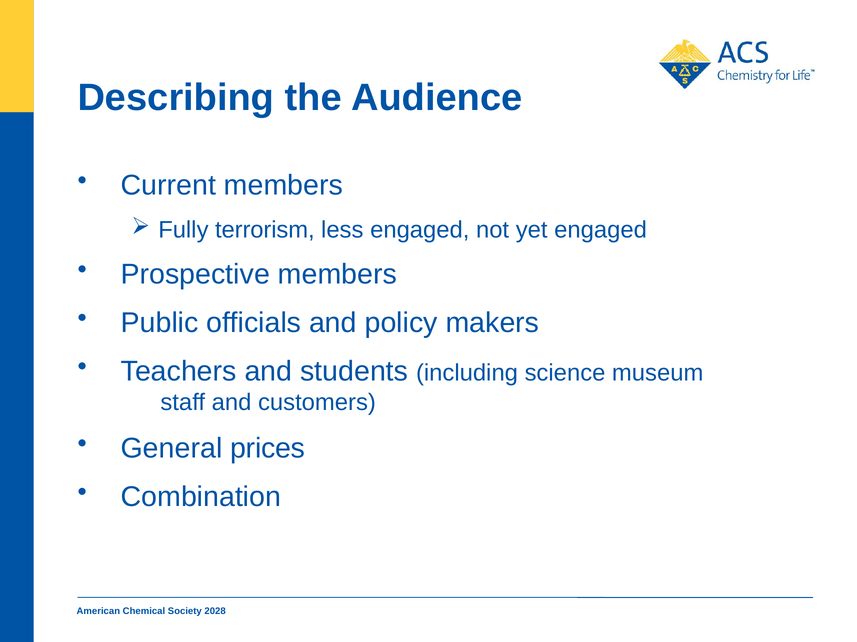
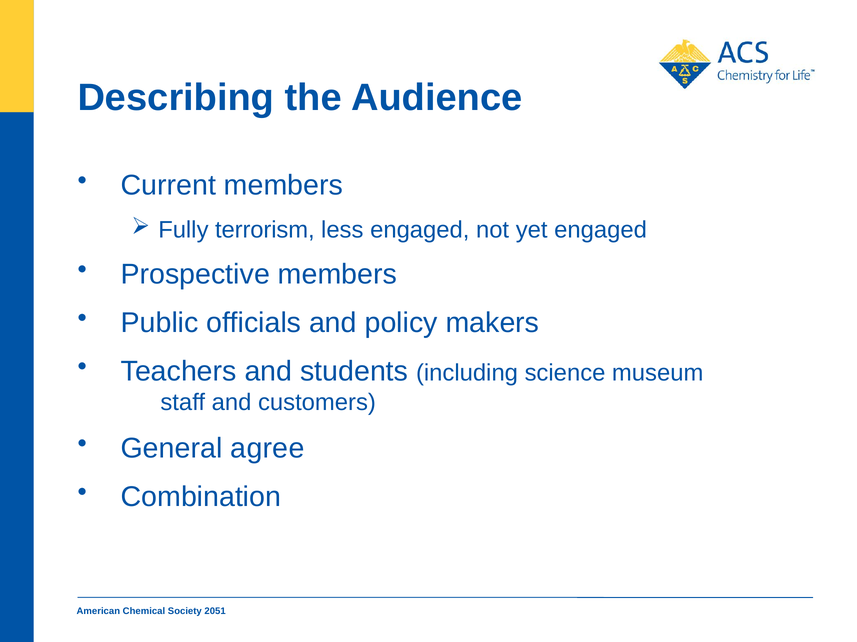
prices: prices -> agree
2028: 2028 -> 2051
